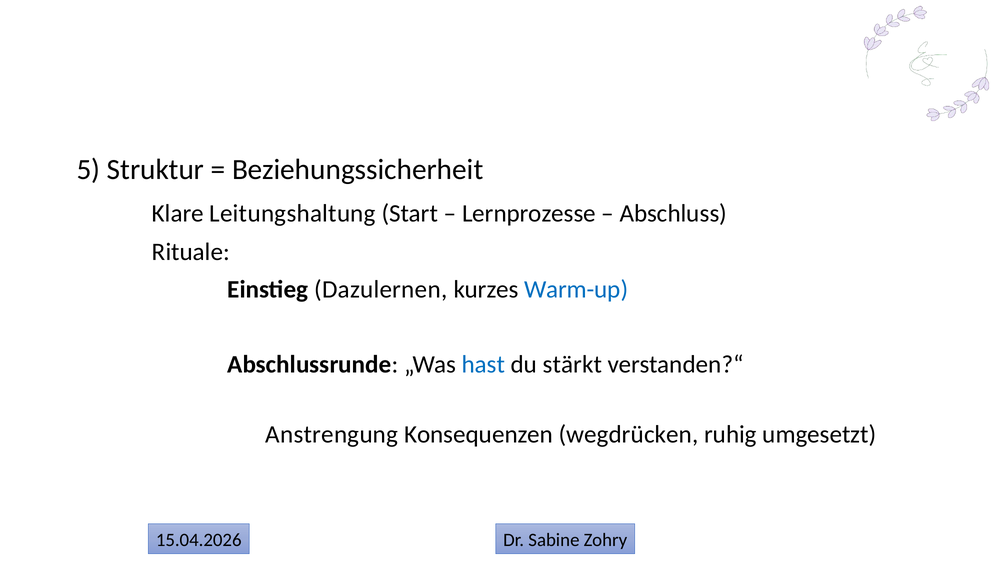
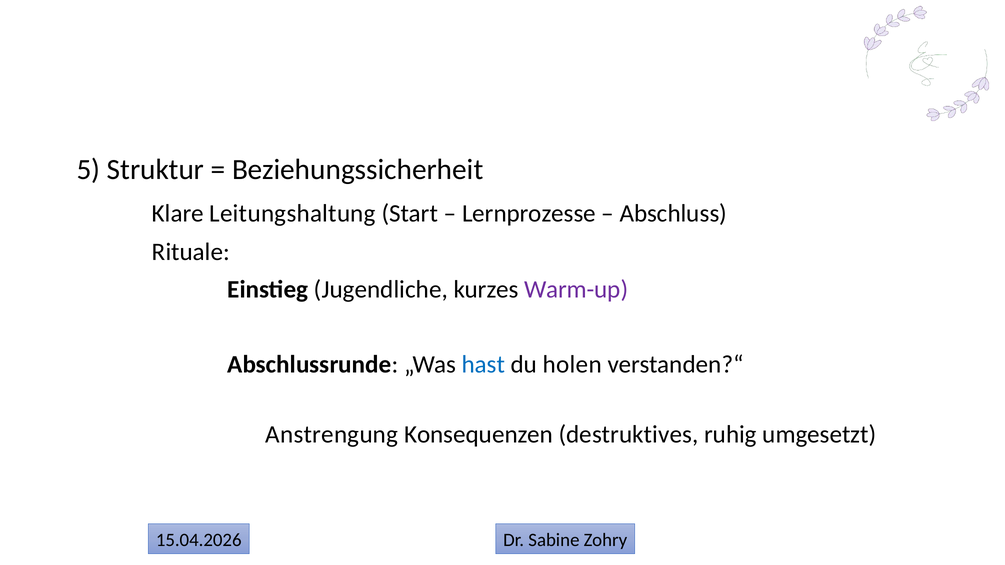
Dazulernen: Dazulernen -> Jugendliche
Warm-up colour: blue -> purple
stärkt: stärkt -> holen
wegdrücken: wegdrücken -> destruktives
